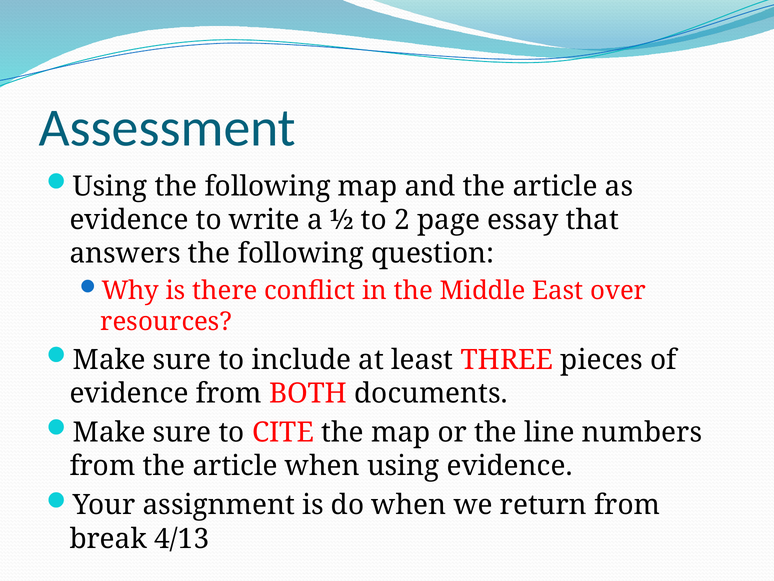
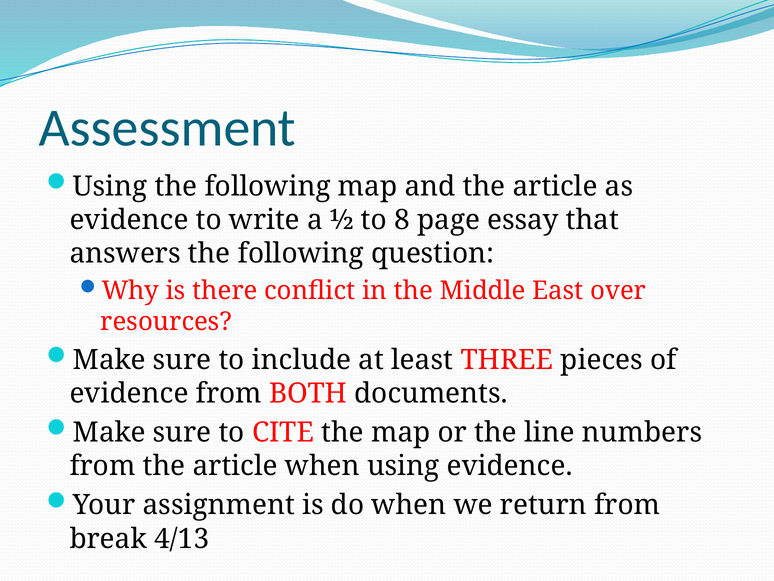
2: 2 -> 8
